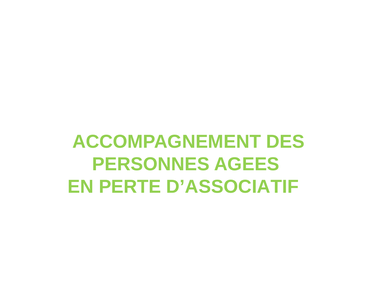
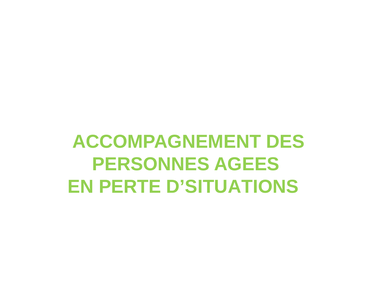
D’ASSOCIATIF: D’ASSOCIATIF -> D’SITUATIONS
